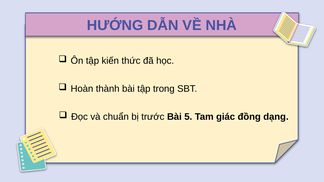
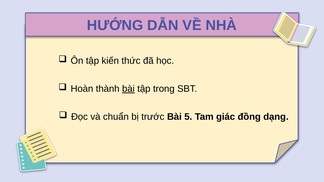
bài at (128, 89) underline: none -> present
